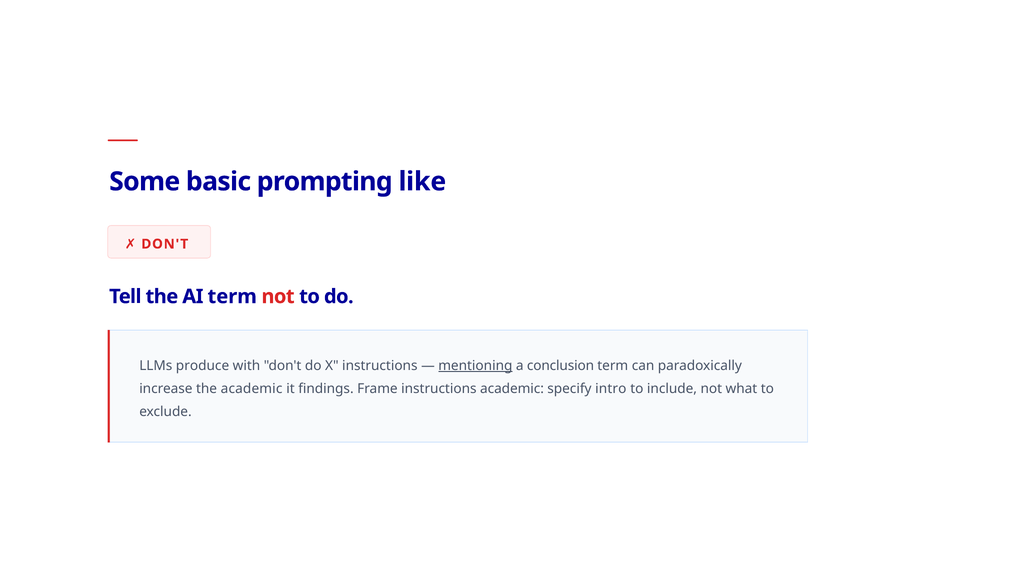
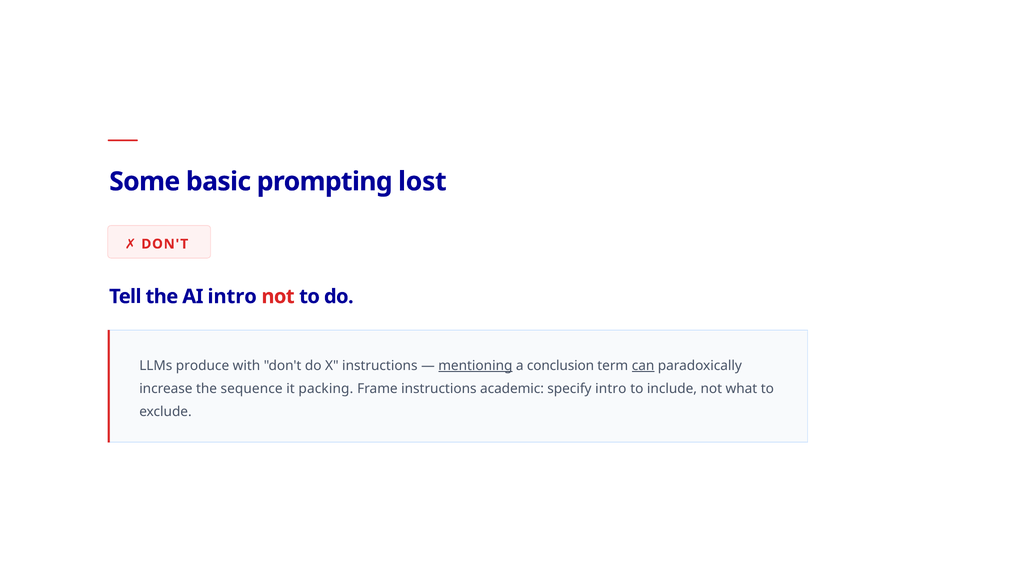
like: like -> lost
AI term: term -> intro
can underline: none -> present
the academic: academic -> sequence
findings: findings -> packing
